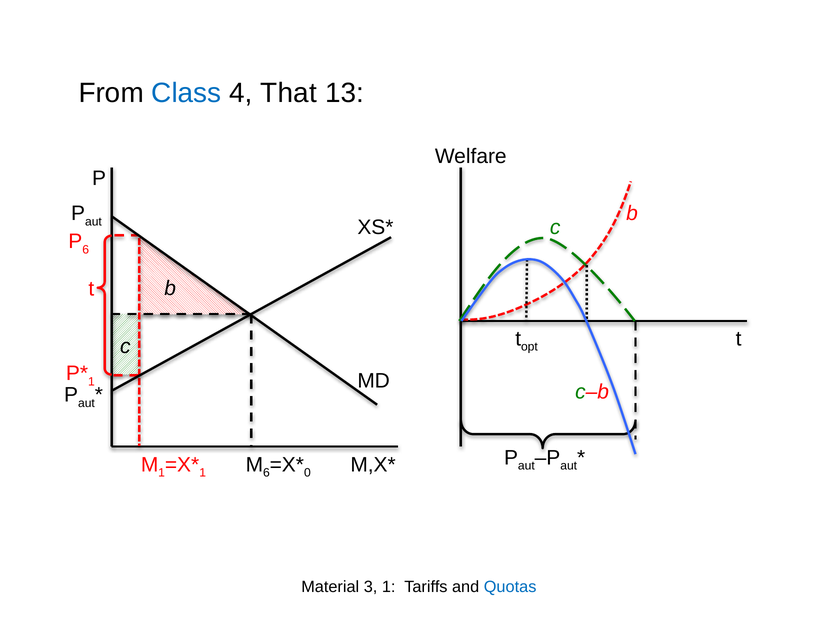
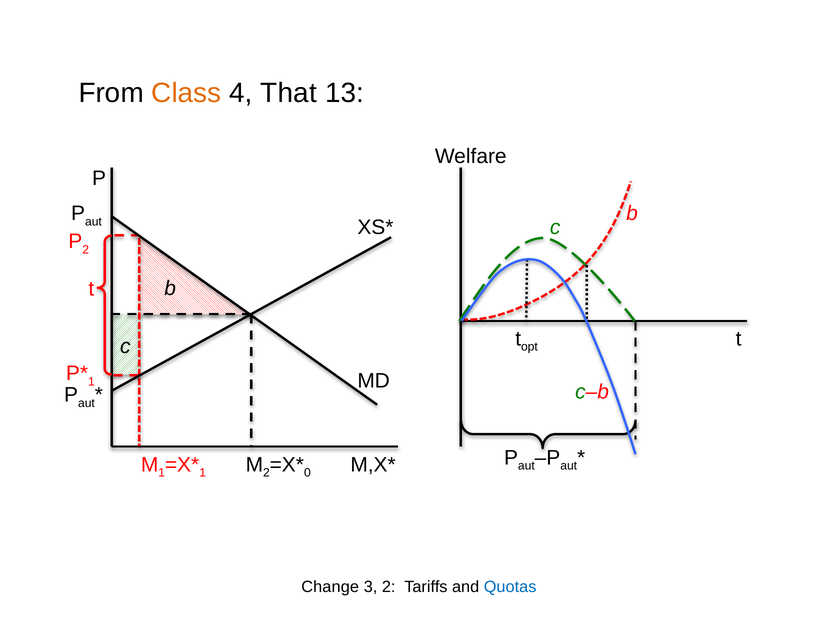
Class colour: blue -> orange
P 6: 6 -> 2
6 at (266, 473): 6 -> 2
Material: Material -> Change
3 1: 1 -> 2
